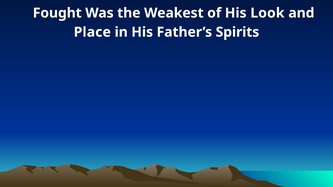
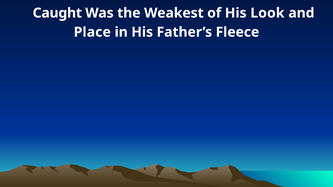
Fought: Fought -> Caught
Spirits: Spirits -> Fleece
